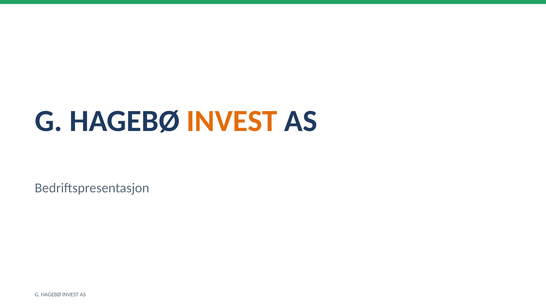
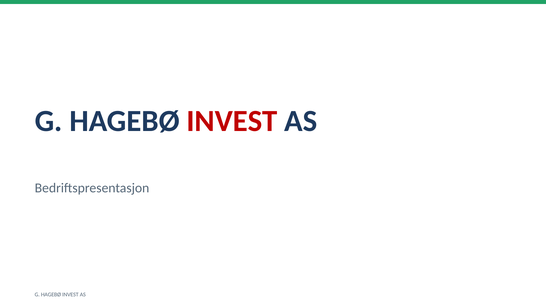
INVEST at (232, 121) colour: orange -> red
